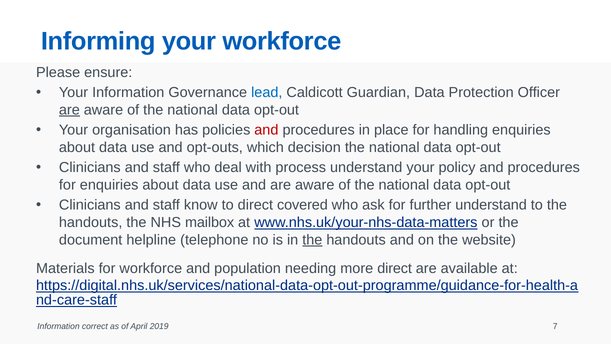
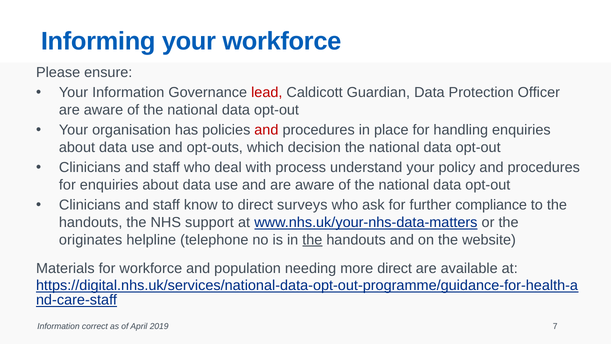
lead colour: blue -> red
are at (69, 110) underline: present -> none
covered: covered -> surveys
further understand: understand -> compliance
mailbox: mailbox -> support
document: document -> originates
